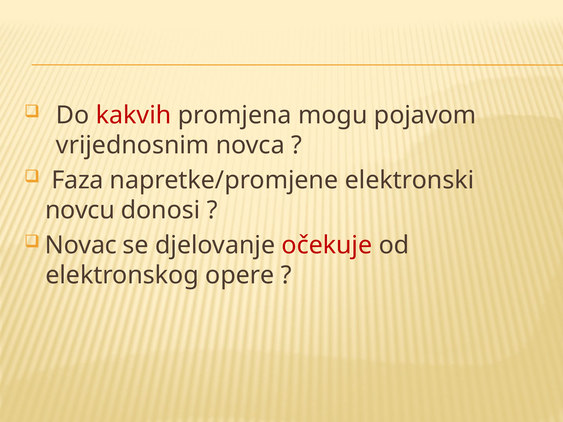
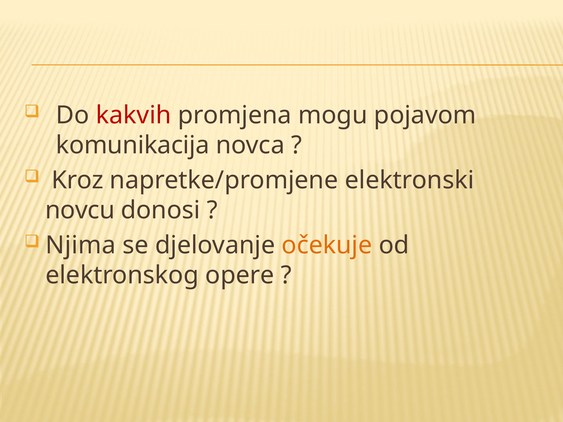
vrijednosnim: vrijednosnim -> komunikacija
Faza: Faza -> Kroz
Novac: Novac -> Njima
očekuje colour: red -> orange
